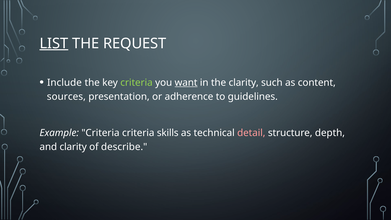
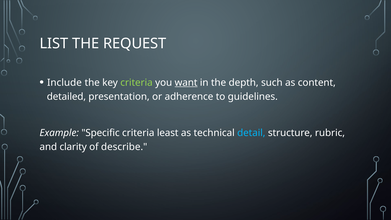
LIST underline: present -> none
the clarity: clarity -> depth
sources: sources -> detailed
Example Criteria: Criteria -> Specific
skills: skills -> least
detail colour: pink -> light blue
depth: depth -> rubric
